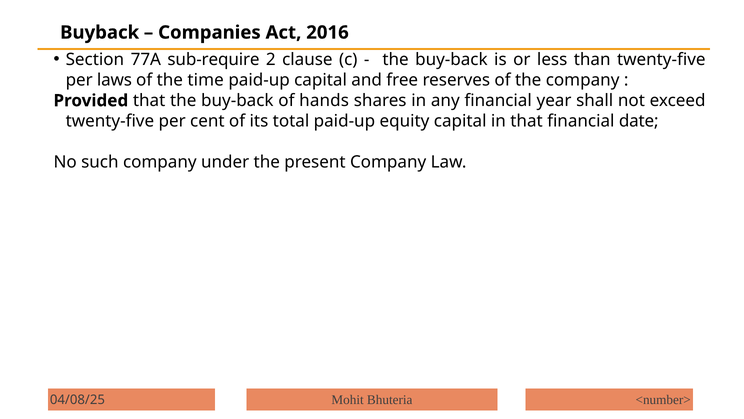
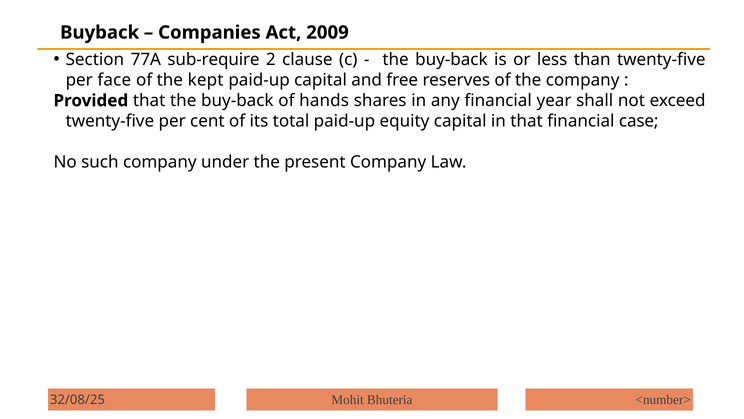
2016: 2016 -> 2009
laws: laws -> face
time: time -> kept
date: date -> case
04/08/25: 04/08/25 -> 32/08/25
